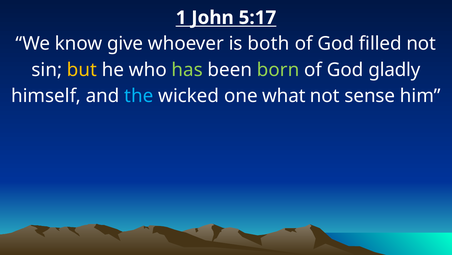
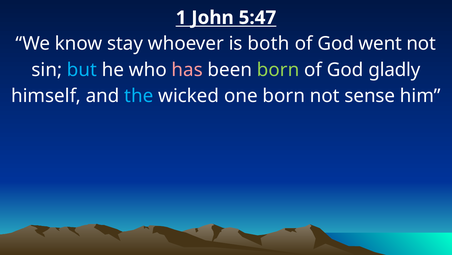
5:17: 5:17 -> 5:47
give: give -> stay
filled: filled -> went
but colour: yellow -> light blue
has colour: light green -> pink
one what: what -> born
